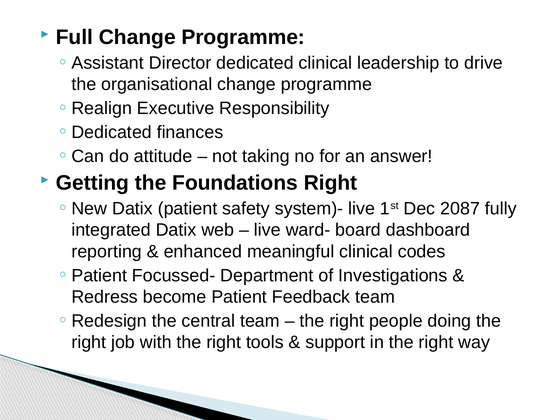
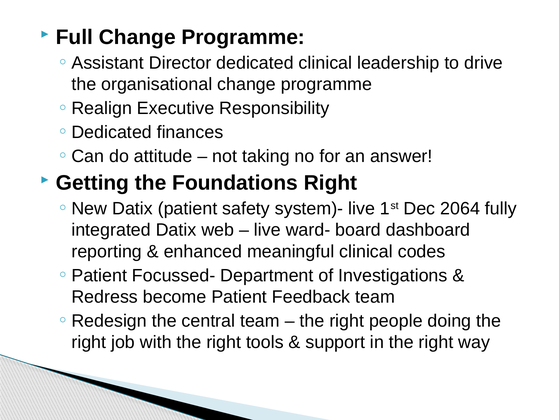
2087: 2087 -> 2064
